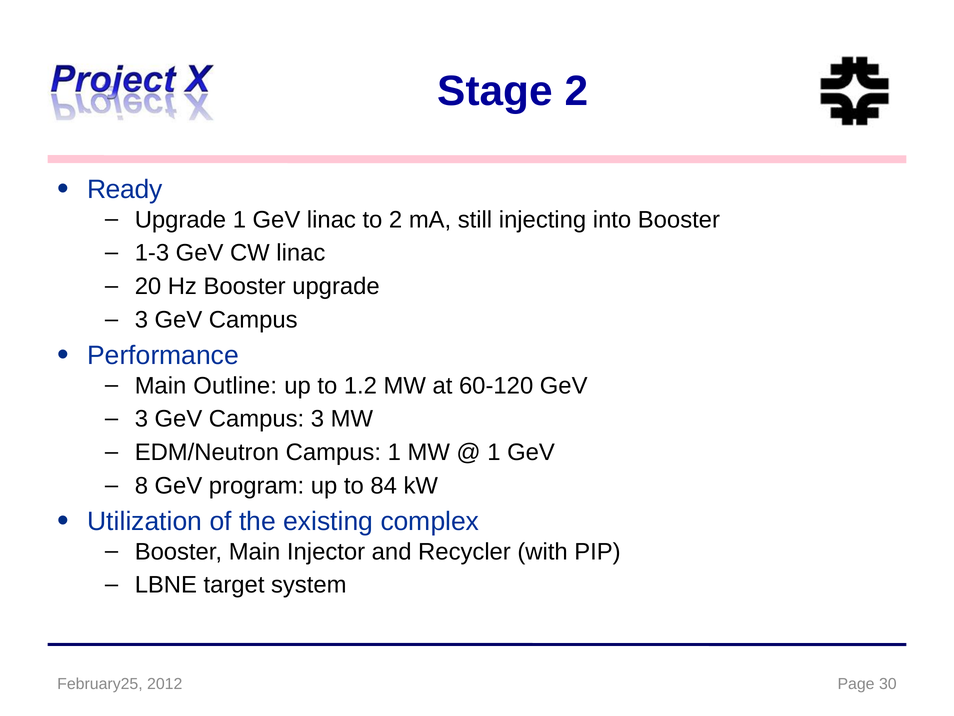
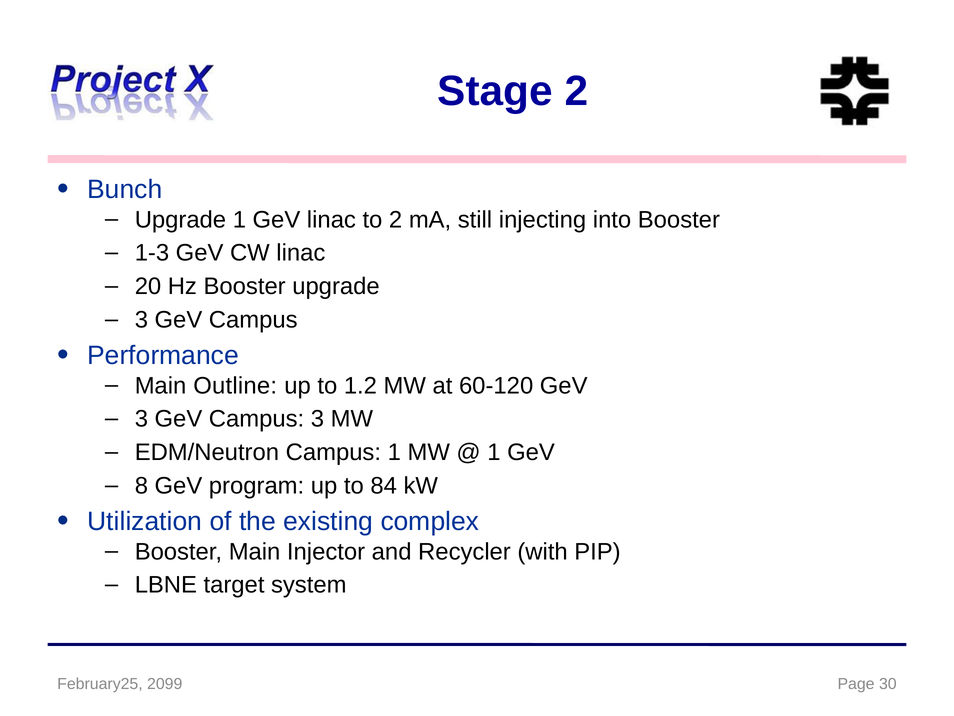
Ready: Ready -> Bunch
2012: 2012 -> 2099
